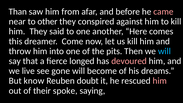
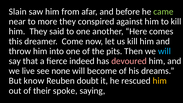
Than: Than -> Slain
came colour: pink -> light green
other: other -> more
longed: longed -> indeed
gone: gone -> none
him at (160, 81) colour: pink -> yellow
